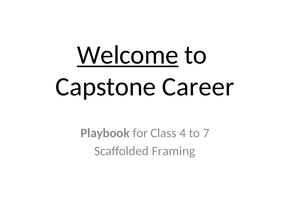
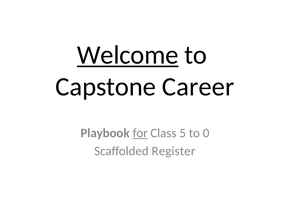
for underline: none -> present
4: 4 -> 5
7: 7 -> 0
Framing: Framing -> Register
